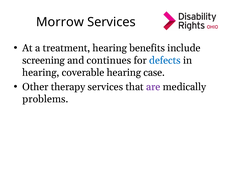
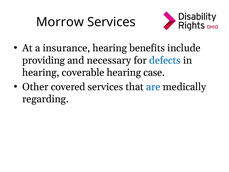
treatment: treatment -> insurance
screening: screening -> providing
continues: continues -> necessary
therapy: therapy -> covered
are colour: purple -> blue
problems: problems -> regarding
